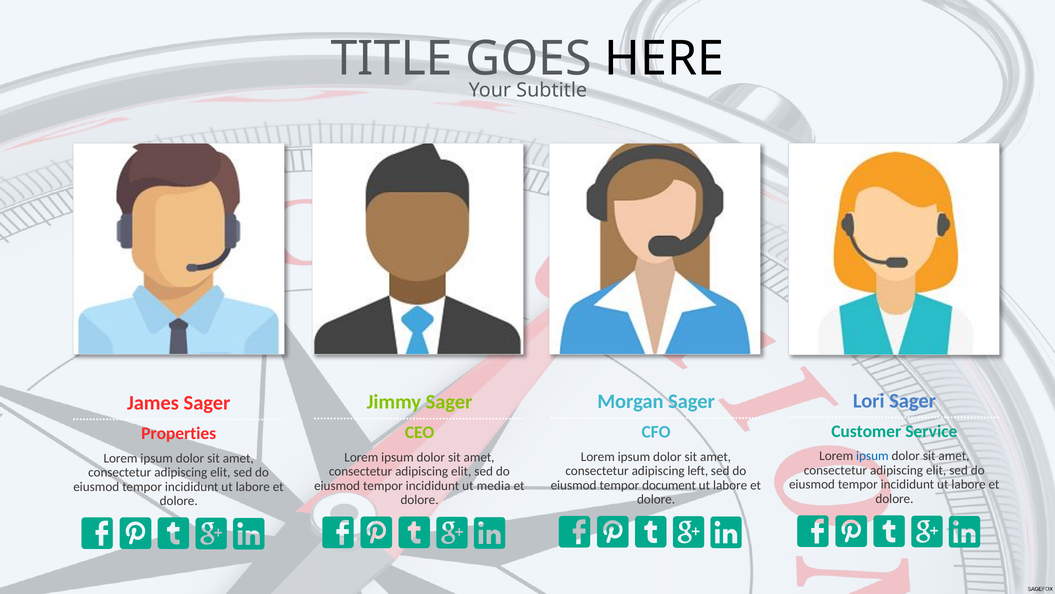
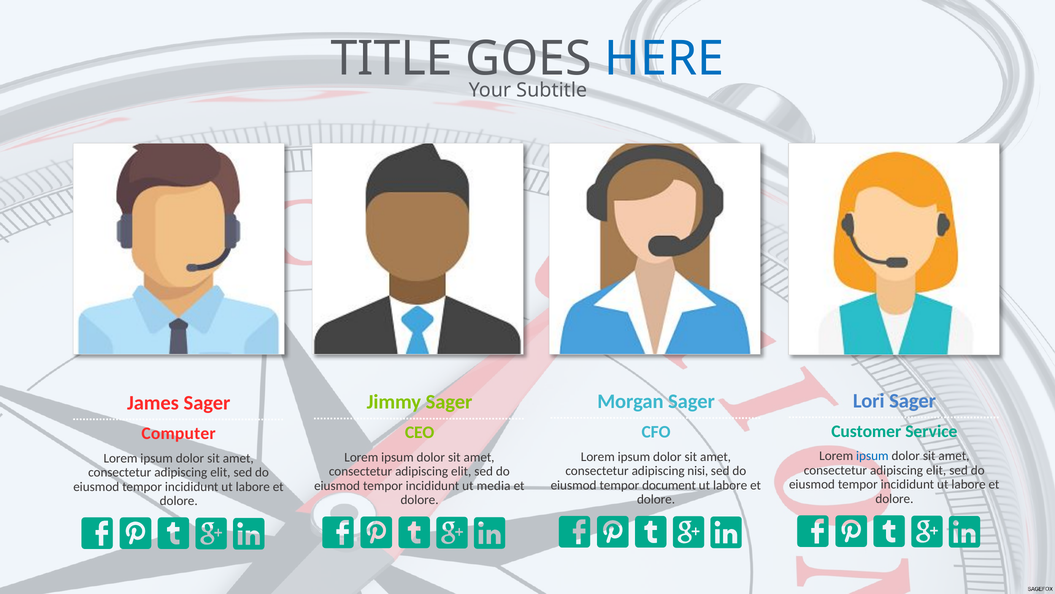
HERE colour: black -> blue
Properties: Properties -> Computer
left: left -> nisi
